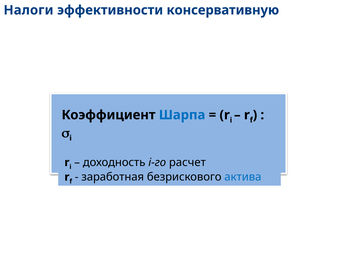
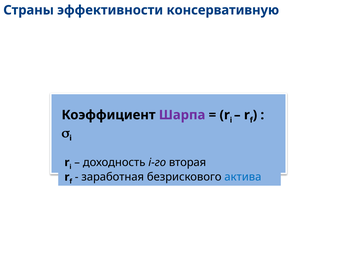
Налоги: Налоги -> Страны
Шарпа colour: blue -> purple
расчет: расчет -> вторая
